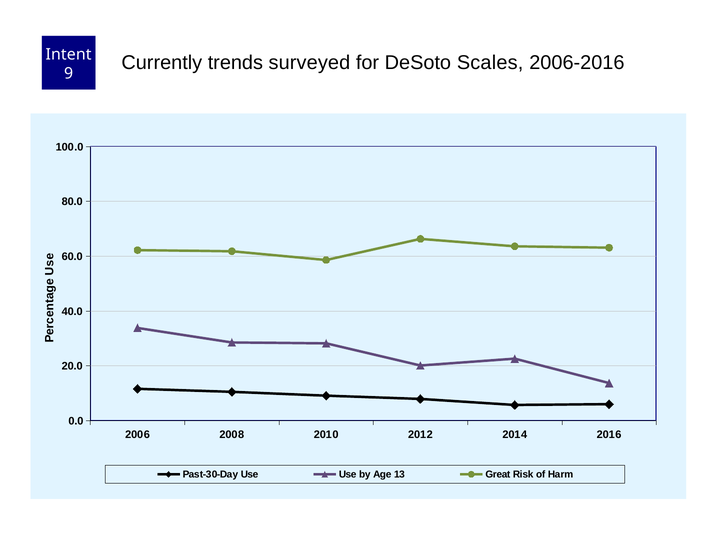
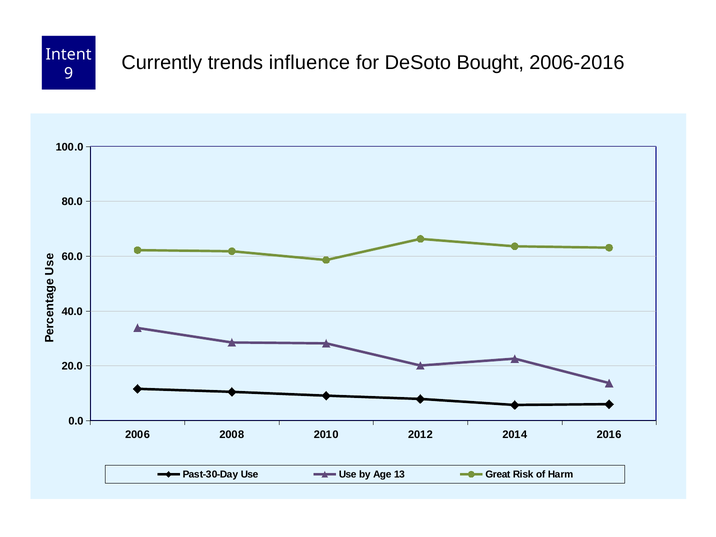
surveyed: surveyed -> influence
Scales: Scales -> Bought
